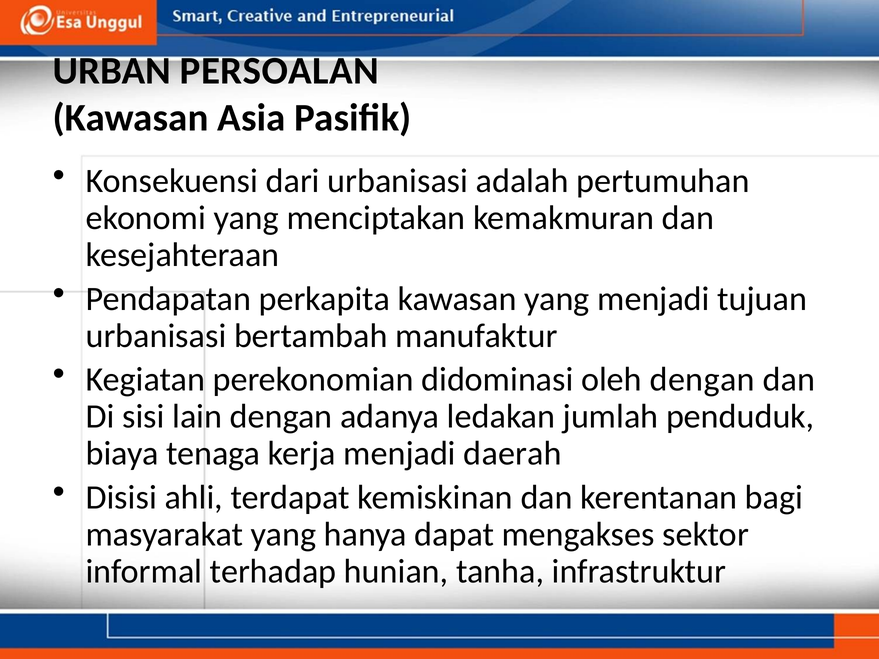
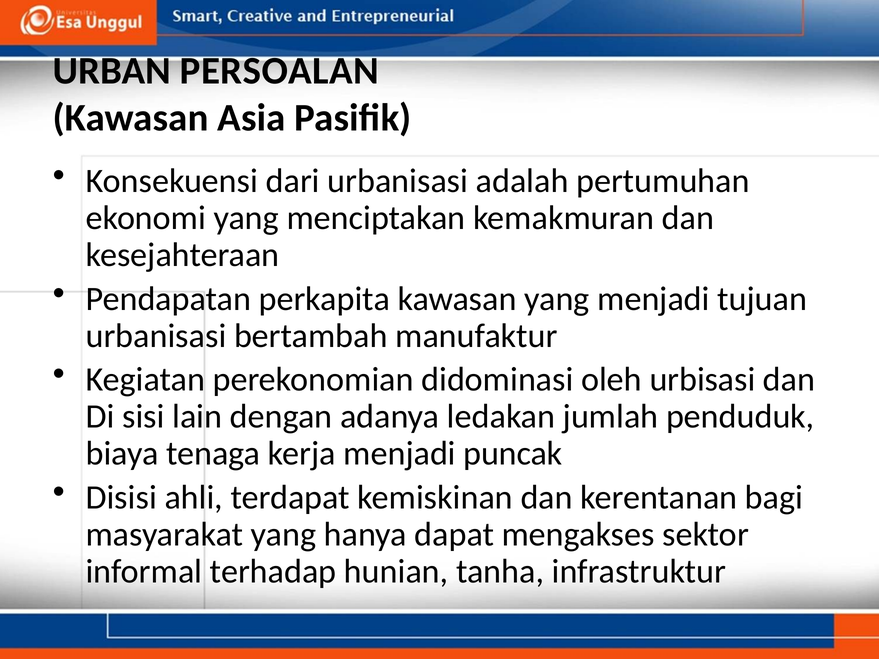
oleh dengan: dengan -> urbisasi
daerah: daerah -> puncak
